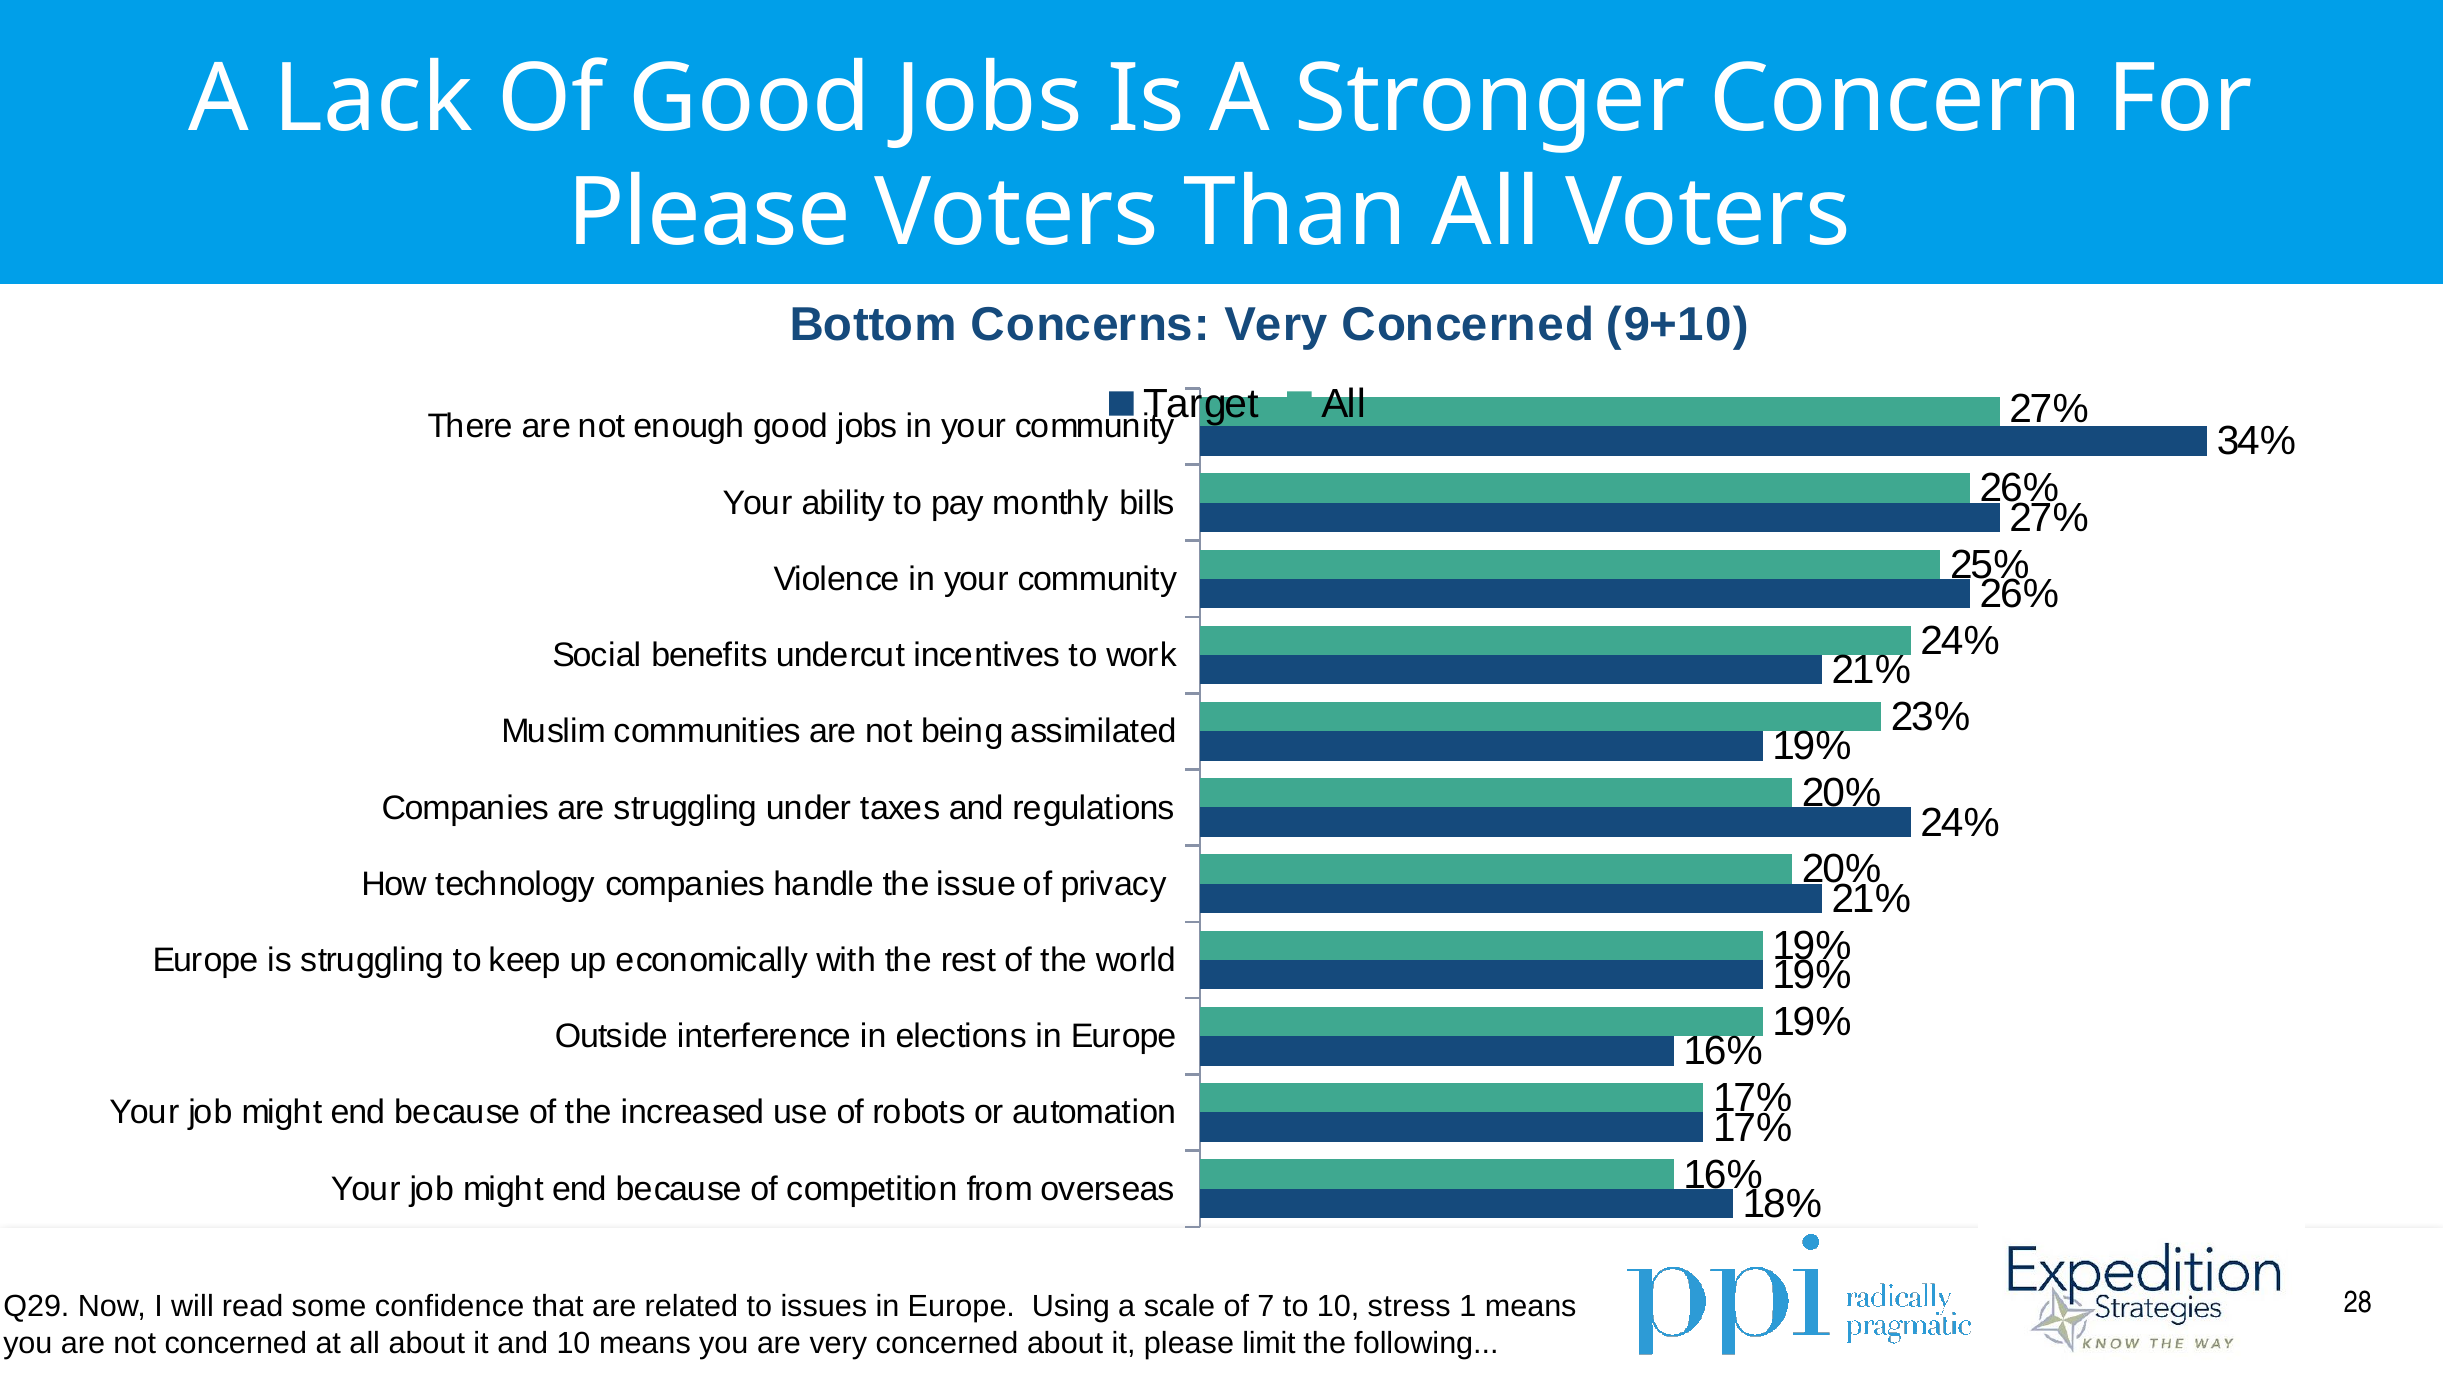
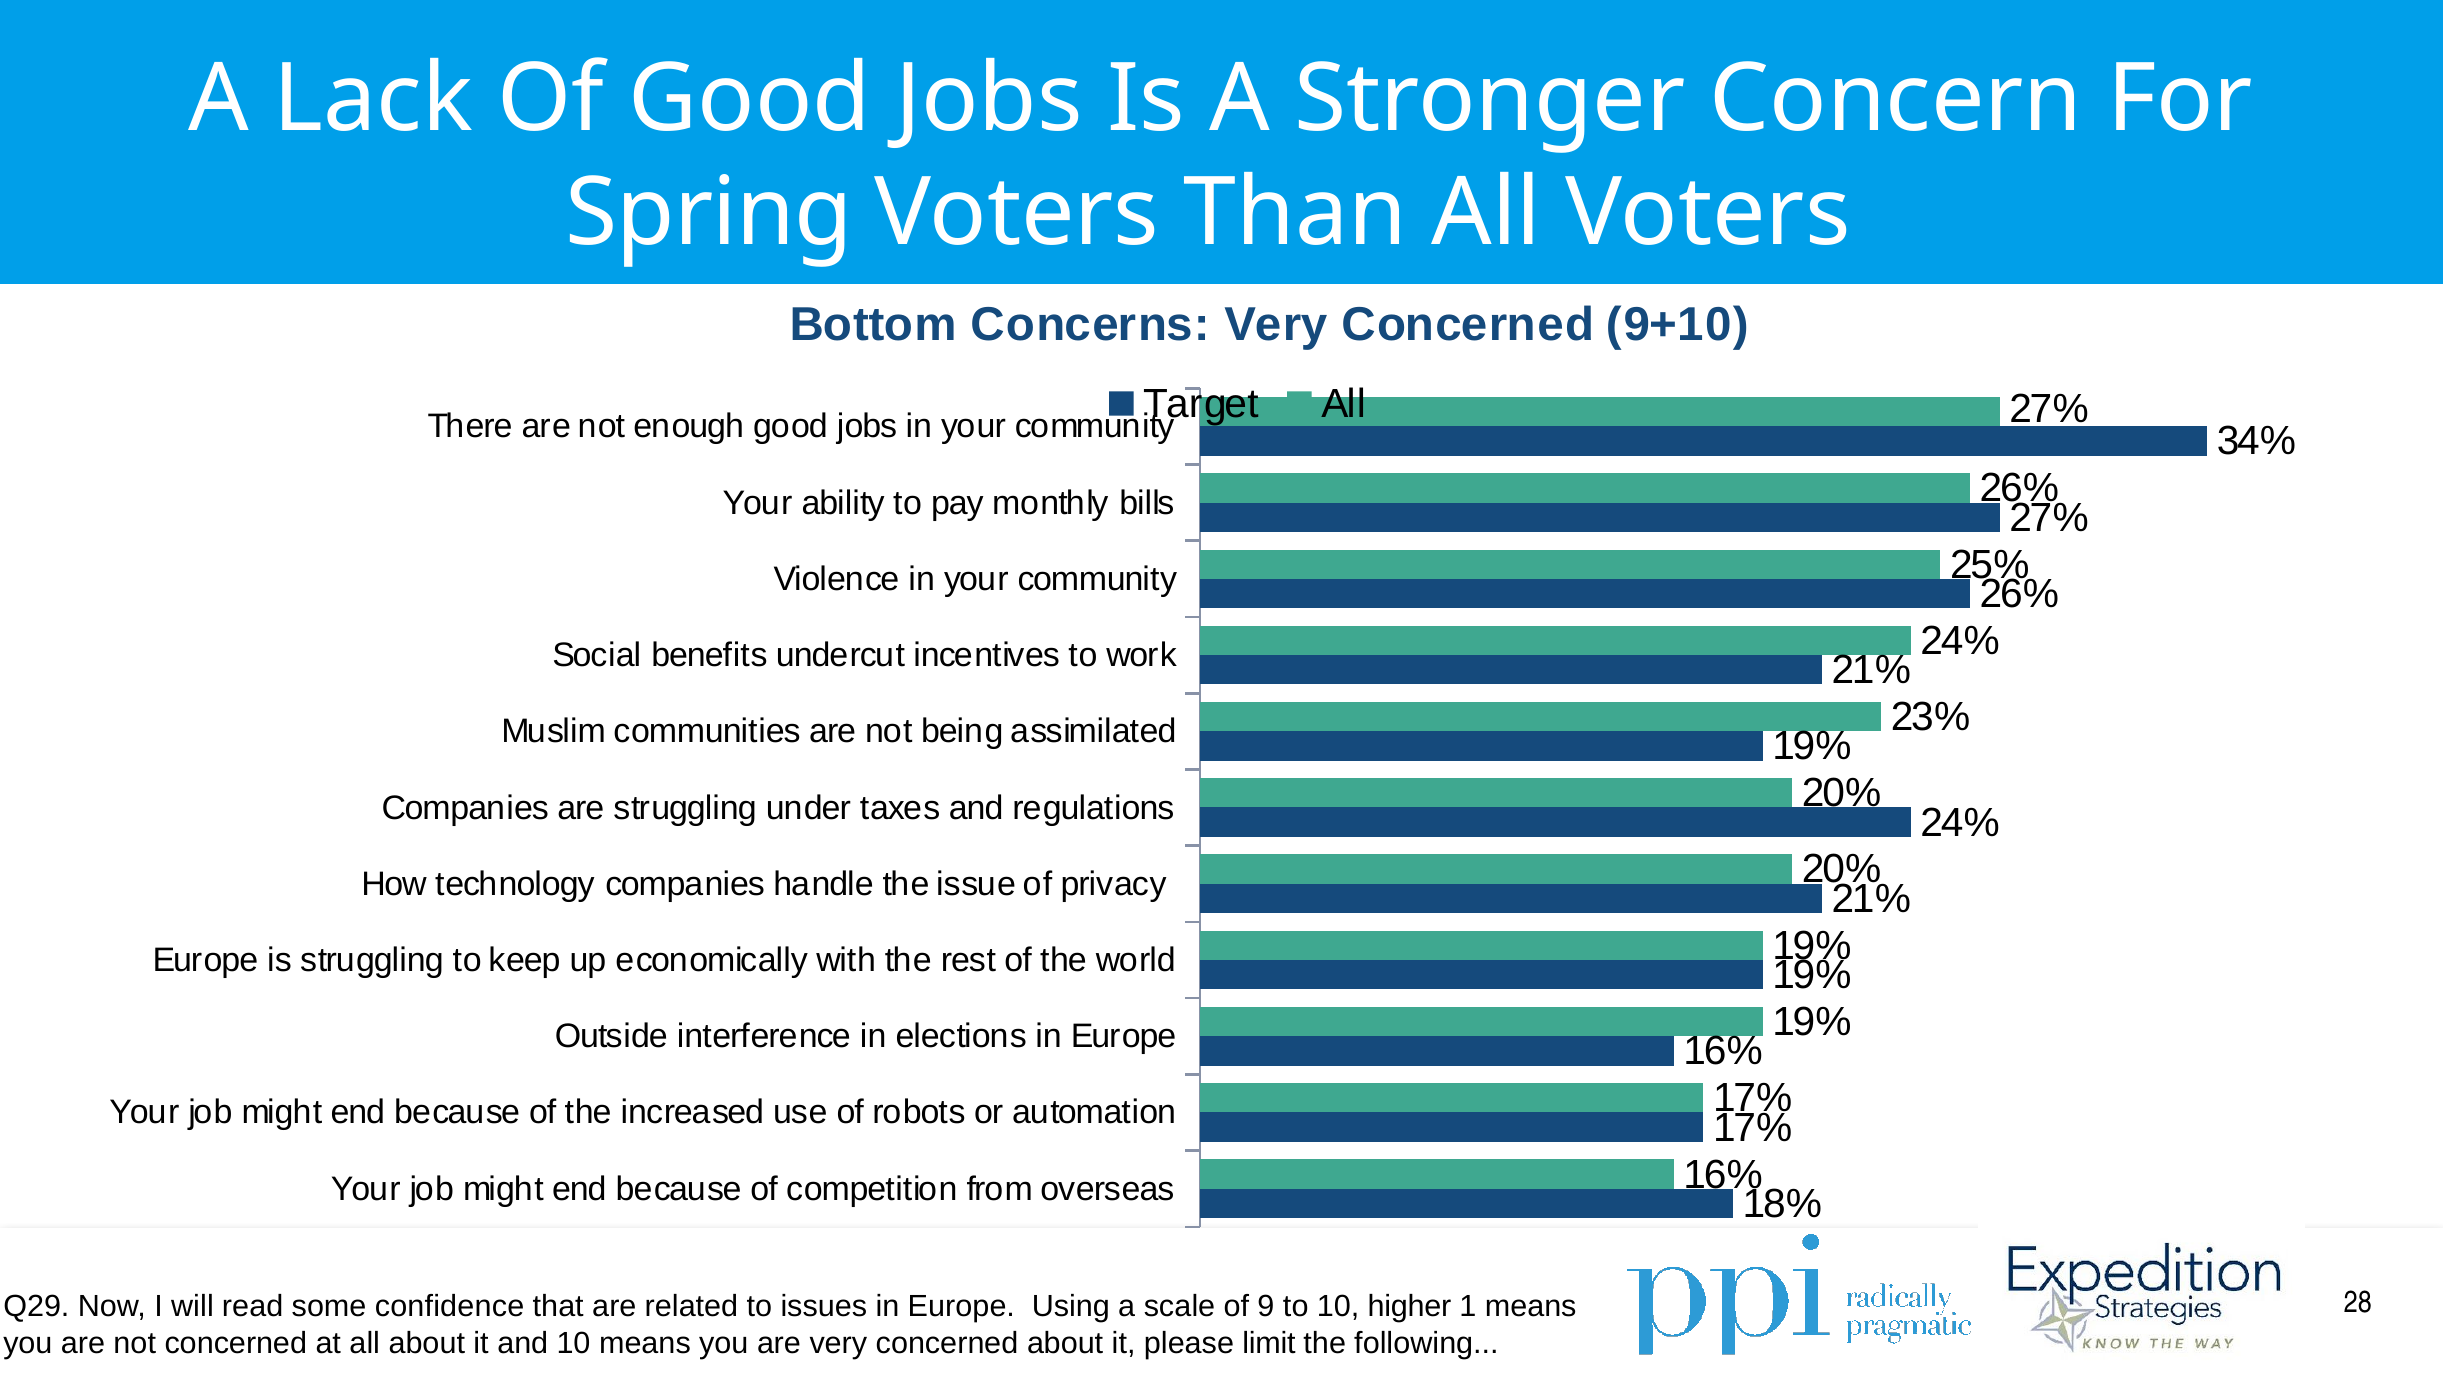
Please at (709, 213): Please -> Spring
7: 7 -> 9
stress: stress -> higher
